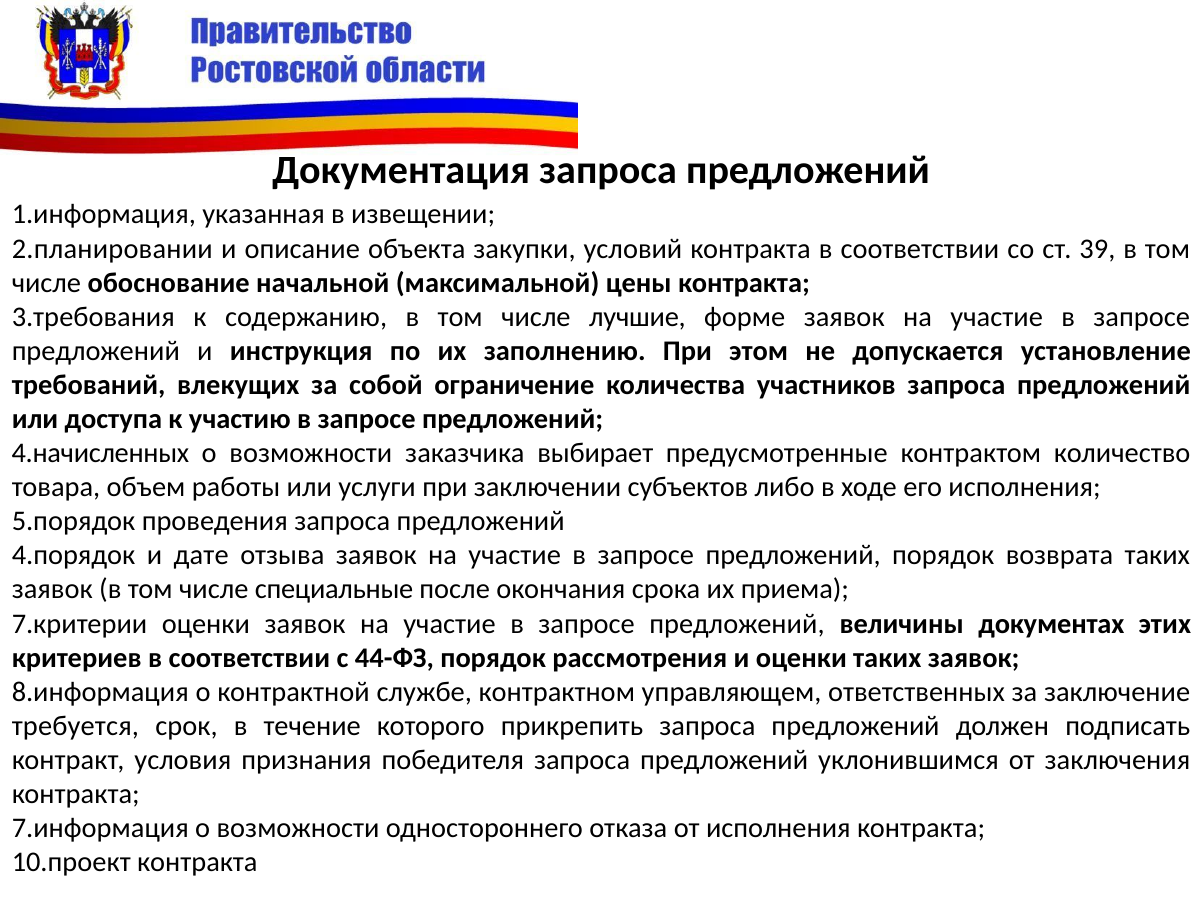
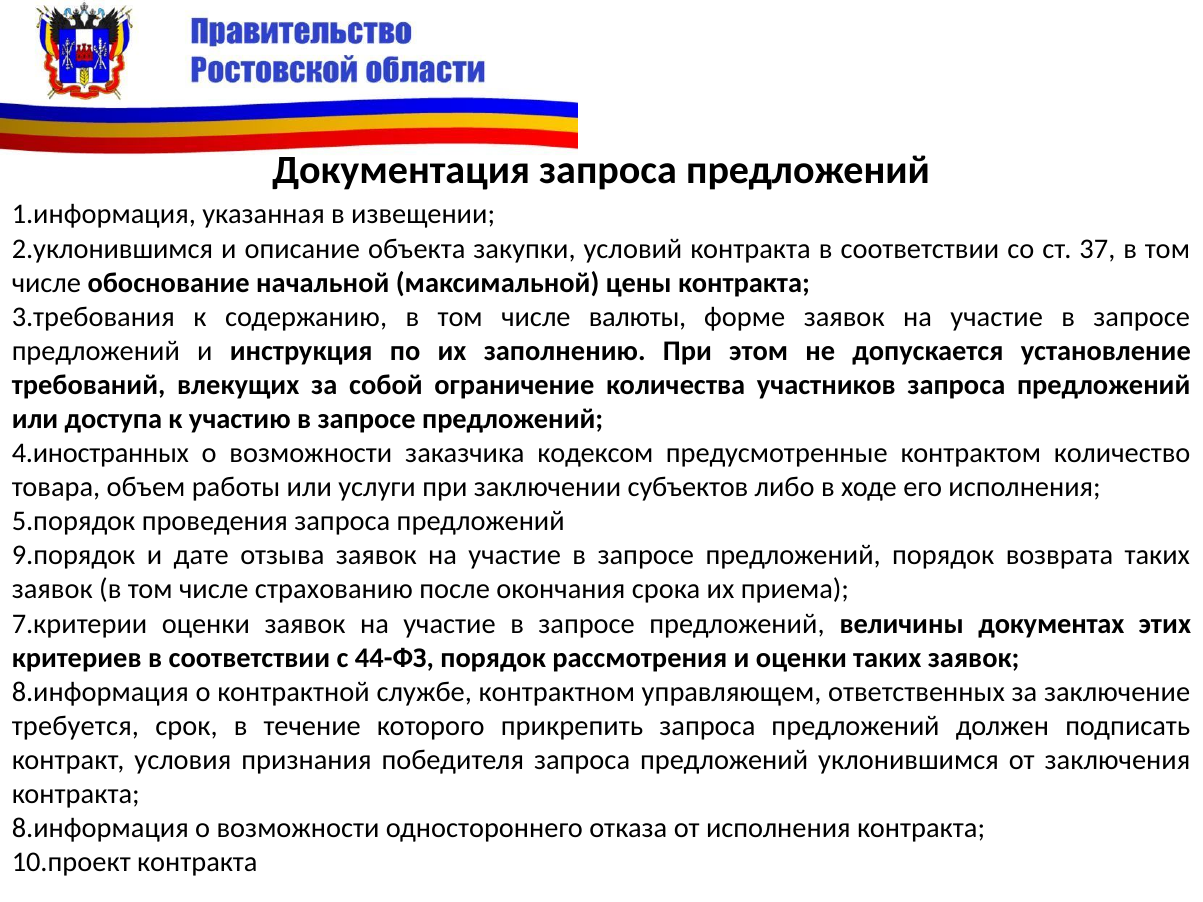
2.планировании: 2.планировании -> 2.уклонившимся
39: 39 -> 37
лучшие: лучшие -> валюты
4.начисленных: 4.начисленных -> 4.иностранных
выбирает: выбирает -> кодексом
4.порядок: 4.порядок -> 9.порядок
специальные: специальные -> страхованию
7.информация at (100, 828): 7.информация -> 8.информация
